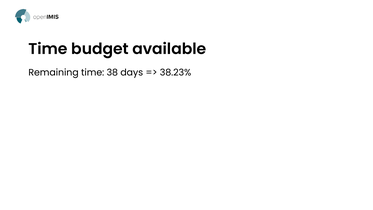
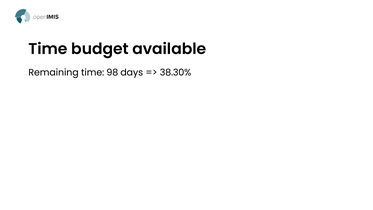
38: 38 -> 98
38.23%: 38.23% -> 38.30%
